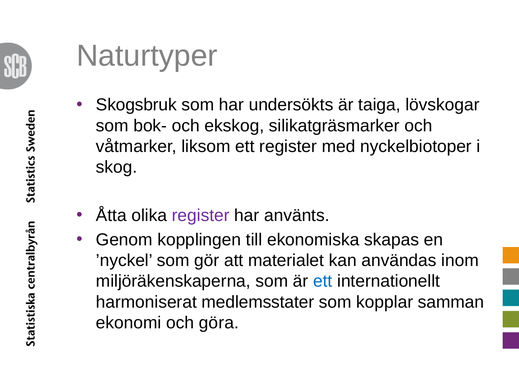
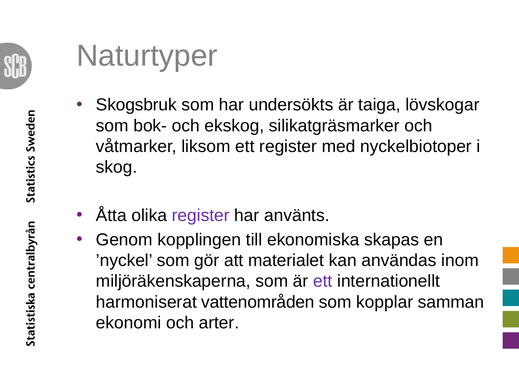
ett at (323, 281) colour: blue -> purple
medlemsstater: medlemsstater -> vattenområden
göra: göra -> arter
